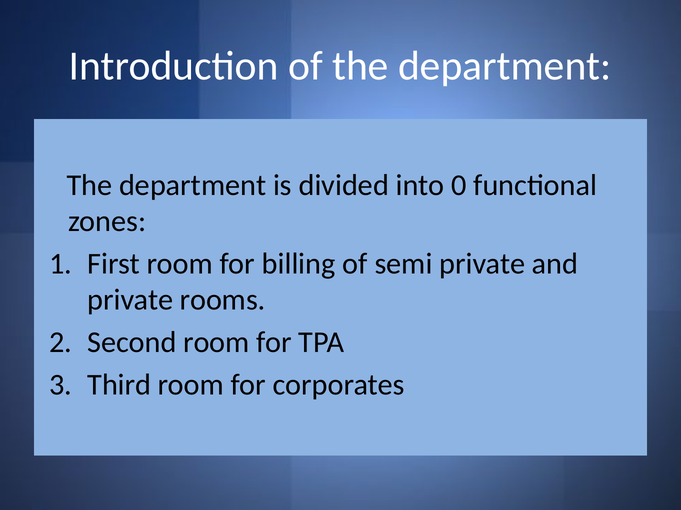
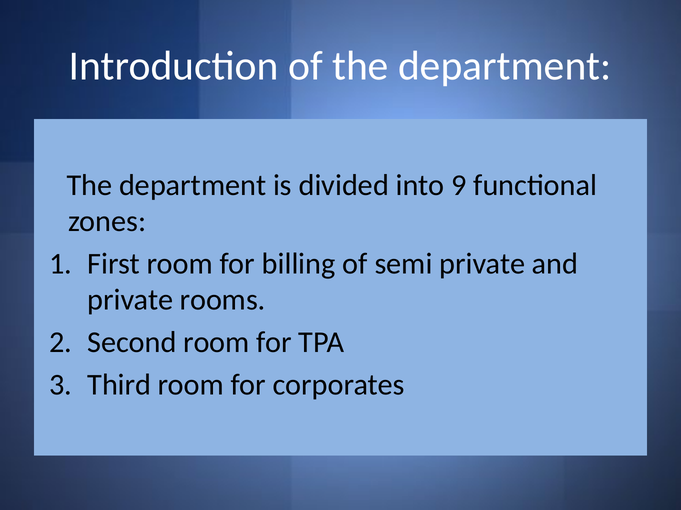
0: 0 -> 9
